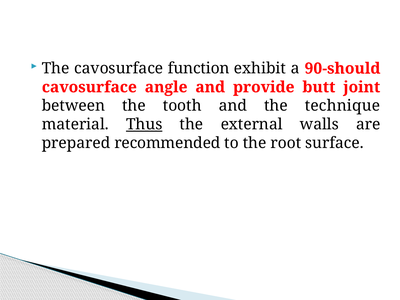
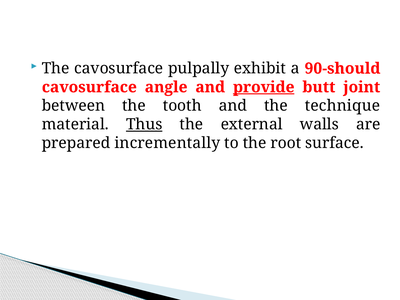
function: function -> pulpally
provide underline: none -> present
recommended: recommended -> incrementally
